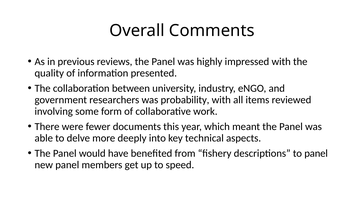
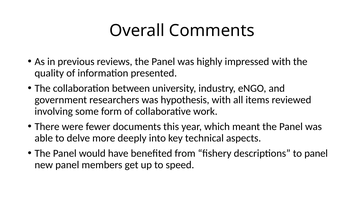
probability: probability -> hypothesis
